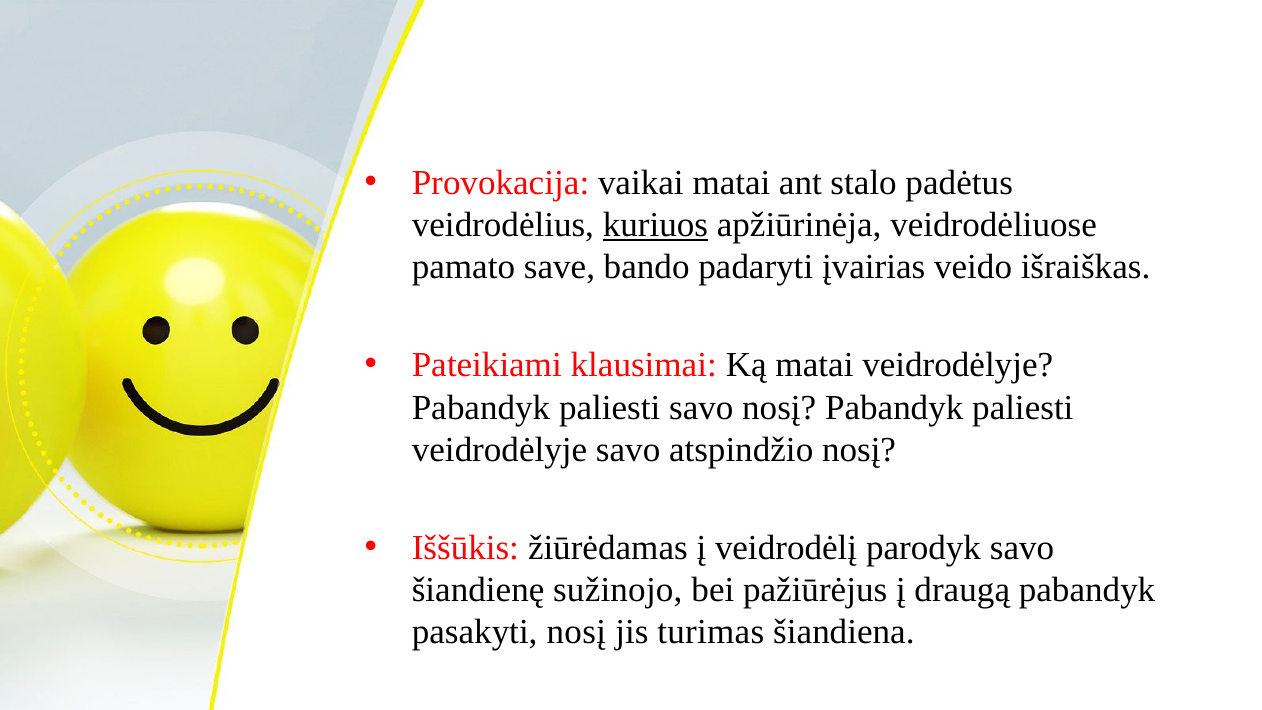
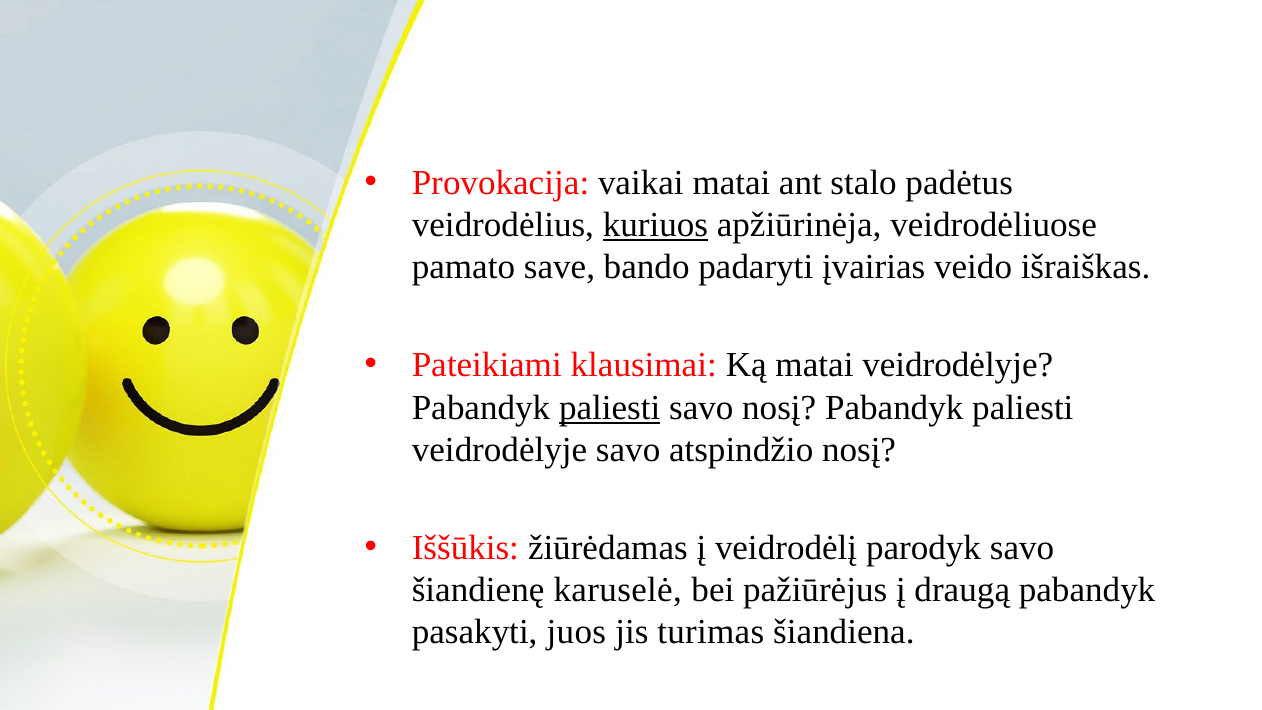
paliesti at (610, 407) underline: none -> present
sužinojo: sužinojo -> karuselė
pasakyti nosį: nosį -> juos
